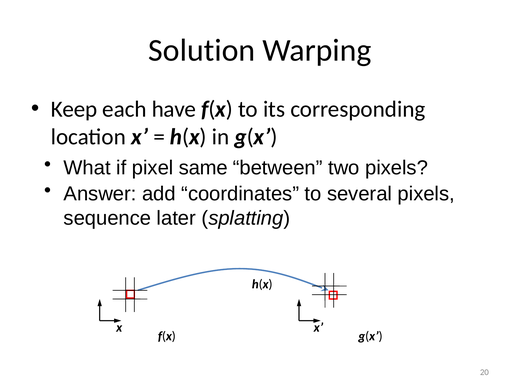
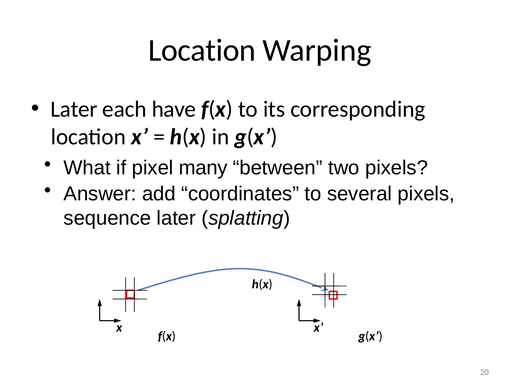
Solution at (202, 50): Solution -> Location
Keep at (74, 109): Keep -> Later
same: same -> many
